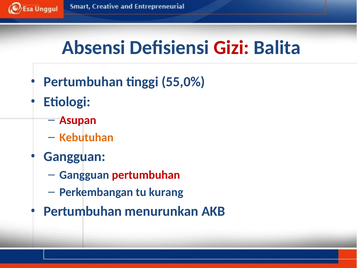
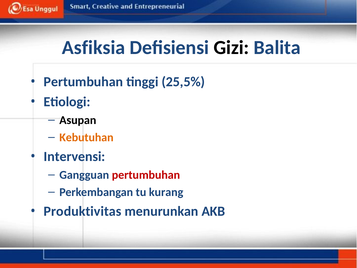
Absensi: Absensi -> Asfiksia
Gizi colour: red -> black
55,0%: 55,0% -> 25,5%
Asupan colour: red -> black
Gangguan at (75, 156): Gangguan -> Intervensi
Pertumbuhan at (83, 211): Pertumbuhan -> Produktivitas
